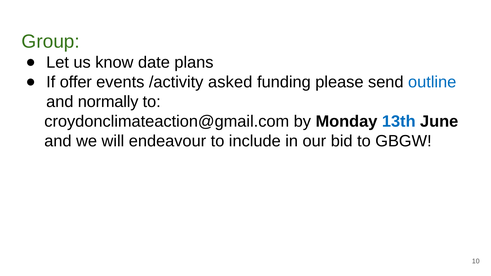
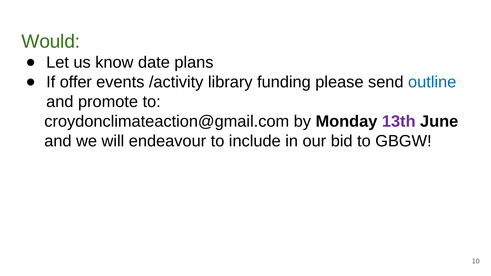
Group: Group -> Would
asked: asked -> library
normally: normally -> promote
13th colour: blue -> purple
